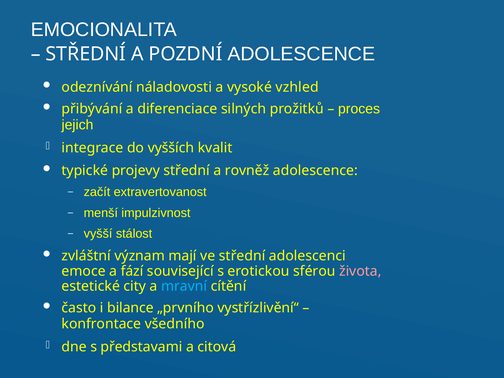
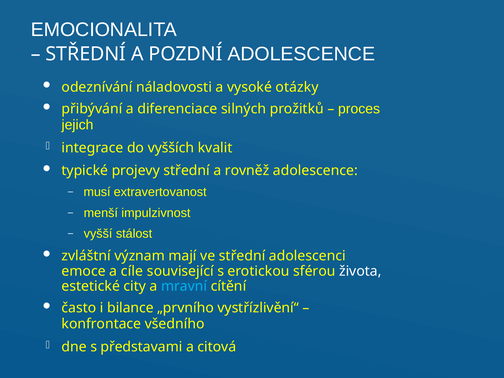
vzhled: vzhled -> otázky
začít: začít -> musí
fází: fází -> cíle
života colour: pink -> white
